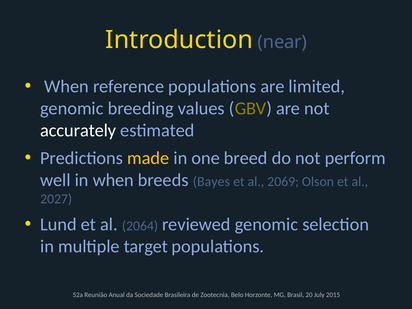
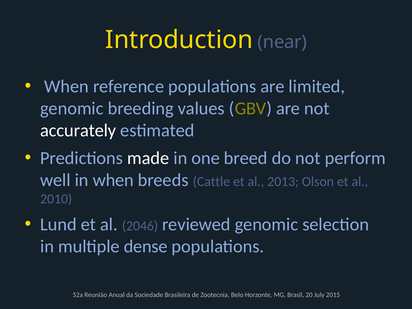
made colour: yellow -> white
Bayes: Bayes -> Cattle
2069: 2069 -> 2013
2027: 2027 -> 2010
2064: 2064 -> 2046
target: target -> dense
